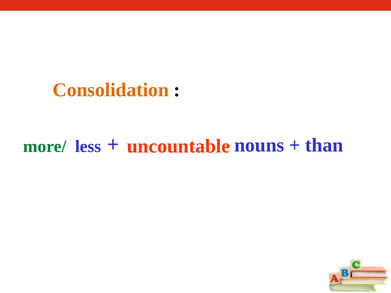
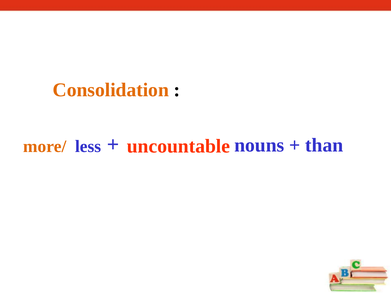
more/ colour: green -> orange
